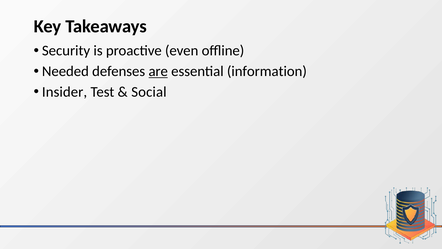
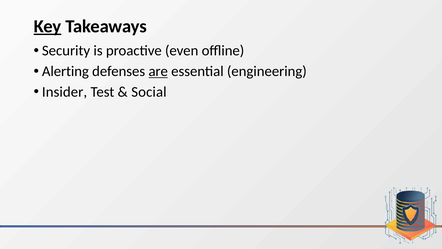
Key underline: none -> present
Needed: Needed -> Alerting
information: information -> engineering
